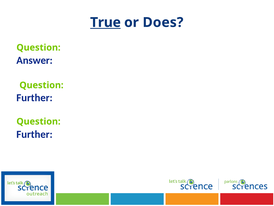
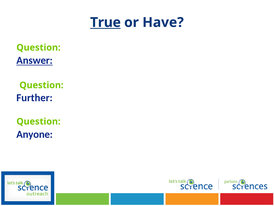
Does: Does -> Have
Answer underline: none -> present
Further at (34, 134): Further -> Anyone
